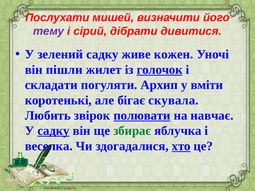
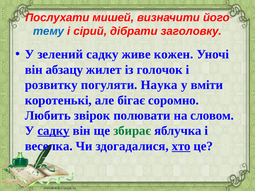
тему colour: purple -> blue
дивитися: дивитися -> заголовку
пішли: пішли -> абзацу
голочок underline: present -> none
складати: складати -> розвитку
Архип: Архип -> Наука
скувала: скувала -> соромно
полювати underline: present -> none
навчає: навчає -> словом
